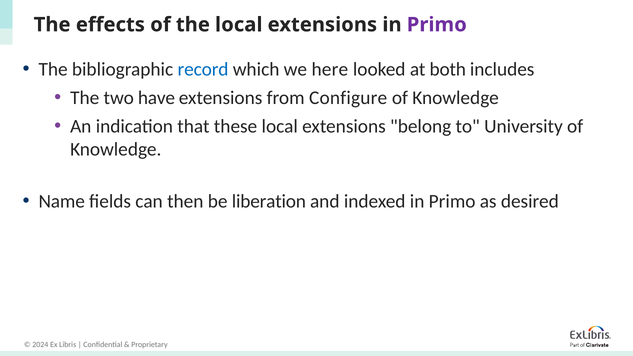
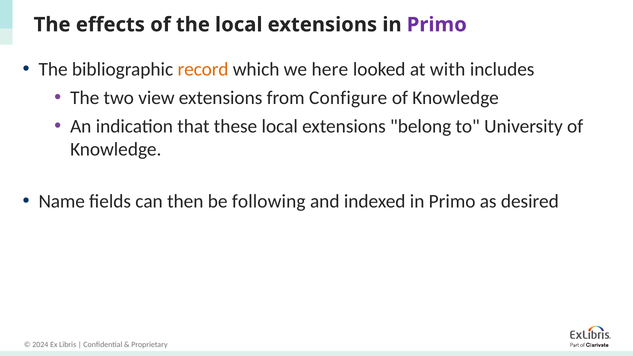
record colour: blue -> orange
both: both -> with
have: have -> view
liberation: liberation -> following
